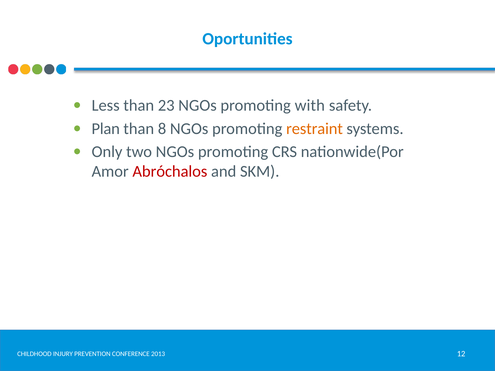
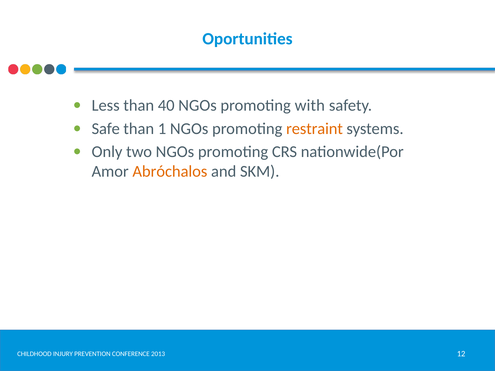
23: 23 -> 40
Plan: Plan -> Safe
8: 8 -> 1
Abróchalos colour: red -> orange
